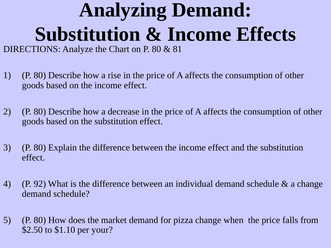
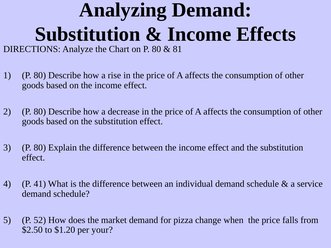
92: 92 -> 41
a change: change -> service
80 at (40, 220): 80 -> 52
$1.10: $1.10 -> $1.20
